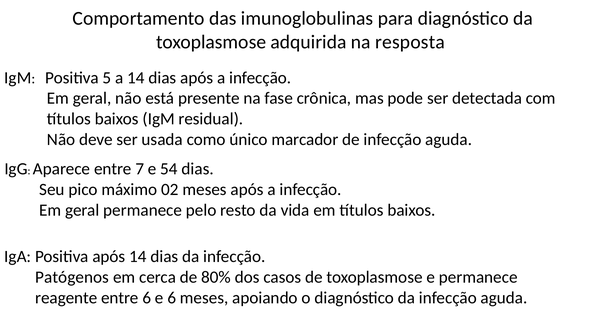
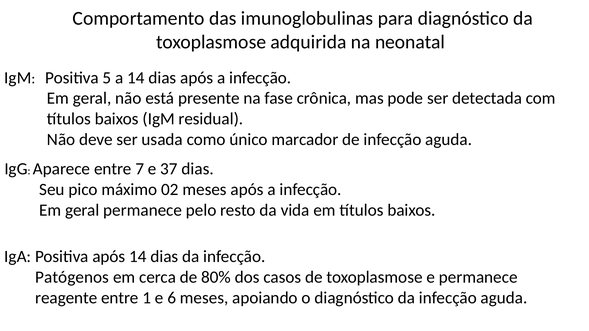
resposta: resposta -> neonatal
54: 54 -> 37
entre 6: 6 -> 1
